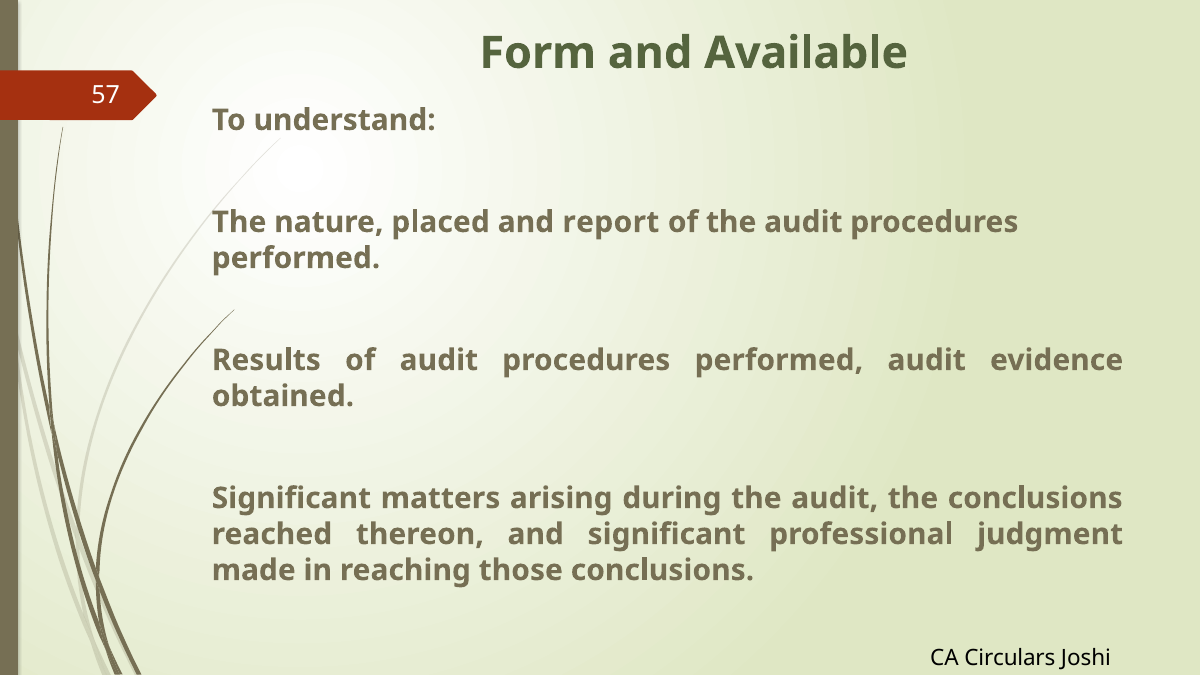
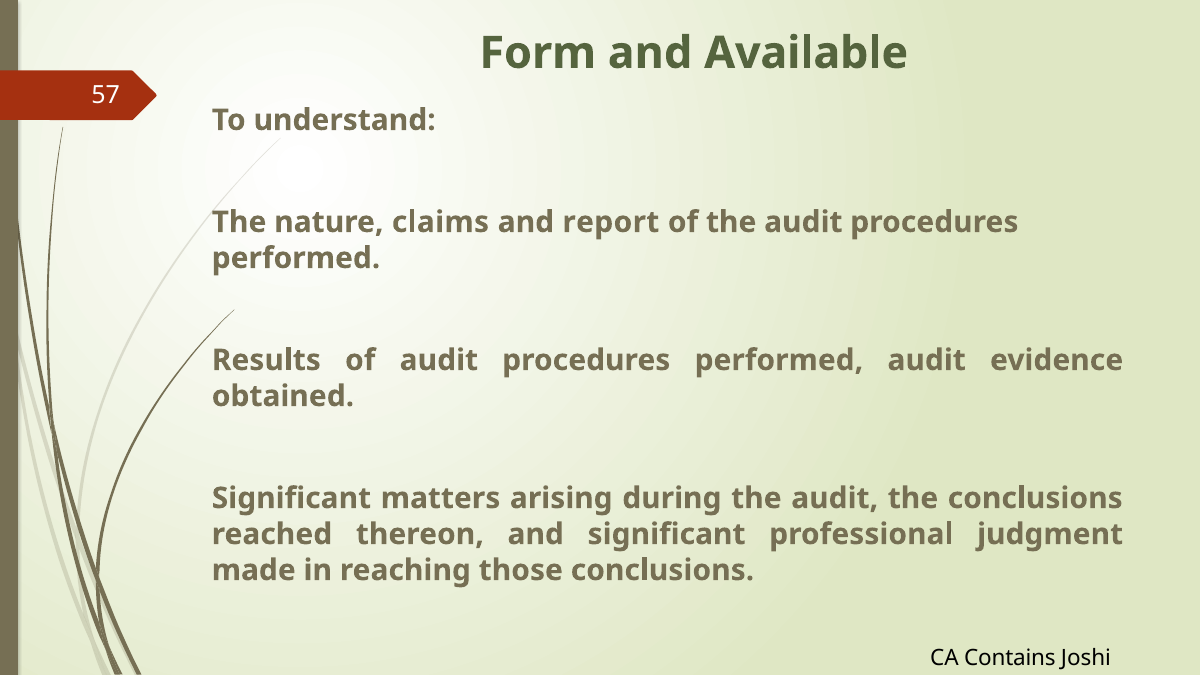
placed: placed -> claims
Circulars: Circulars -> Contains
